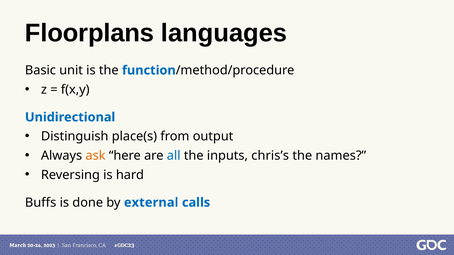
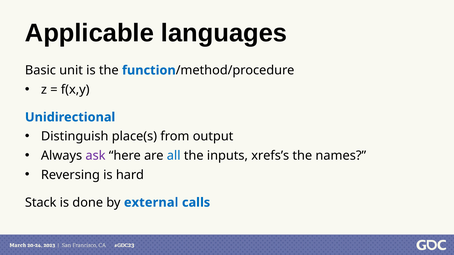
Floorplans: Floorplans -> Applicable
ask colour: orange -> purple
chris’s: chris’s -> xrefs’s
Buffs: Buffs -> Stack
